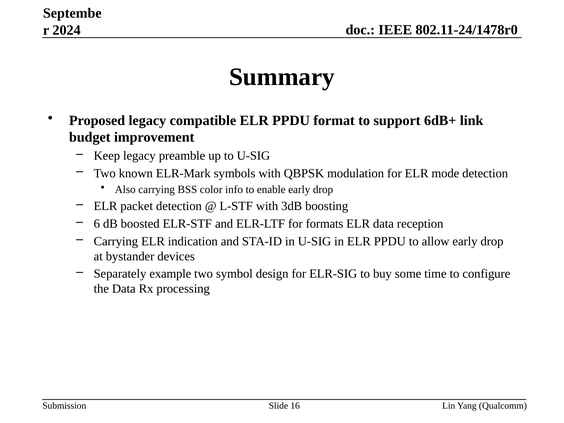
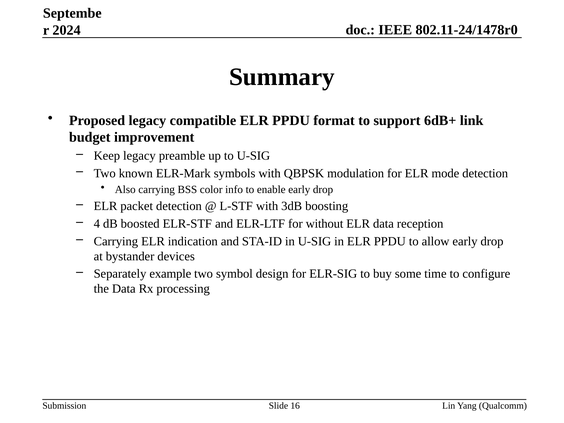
6: 6 -> 4
formats: formats -> without
